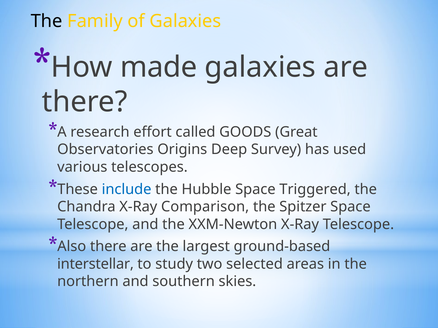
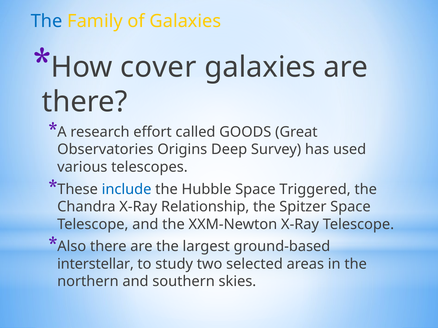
The at (47, 21) colour: black -> blue
made: made -> cover
Comparison: Comparison -> Relationship
